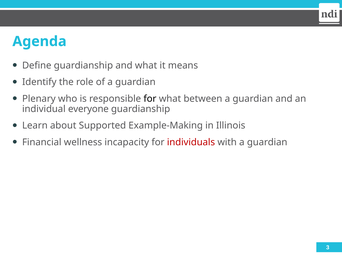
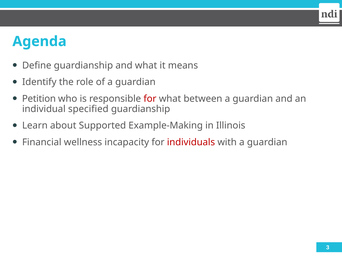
Plenary: Plenary -> Petition
for at (150, 99) colour: black -> red
everyone: everyone -> specified
